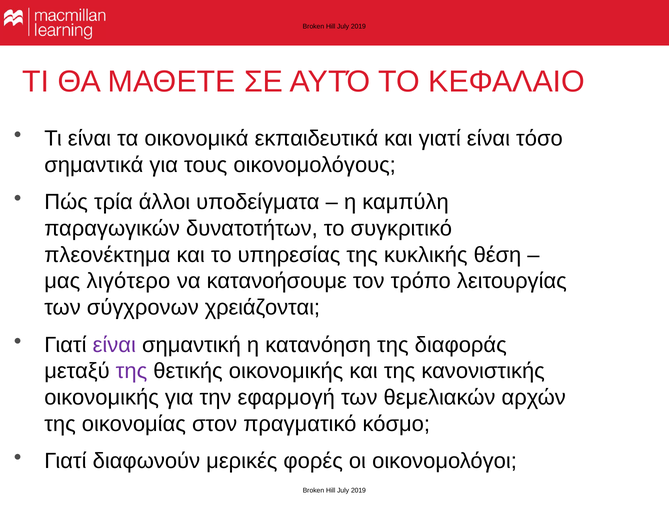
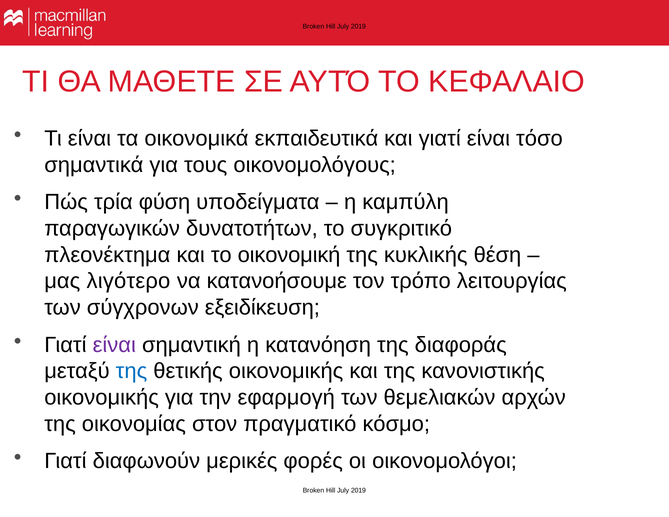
άλλοι: άλλοι -> φύση
υπηρεσίας: υπηρεσίας -> οικονομική
χρειάζονται: χρειάζονται -> εξειδίκευση
της at (131, 371) colour: purple -> blue
